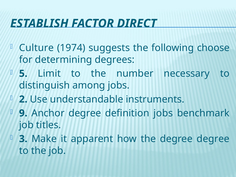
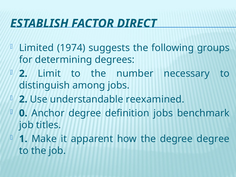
Culture: Culture -> Limited
choose: choose -> groups
5 at (23, 74): 5 -> 2
instruments: instruments -> reexamined
9: 9 -> 0
3: 3 -> 1
